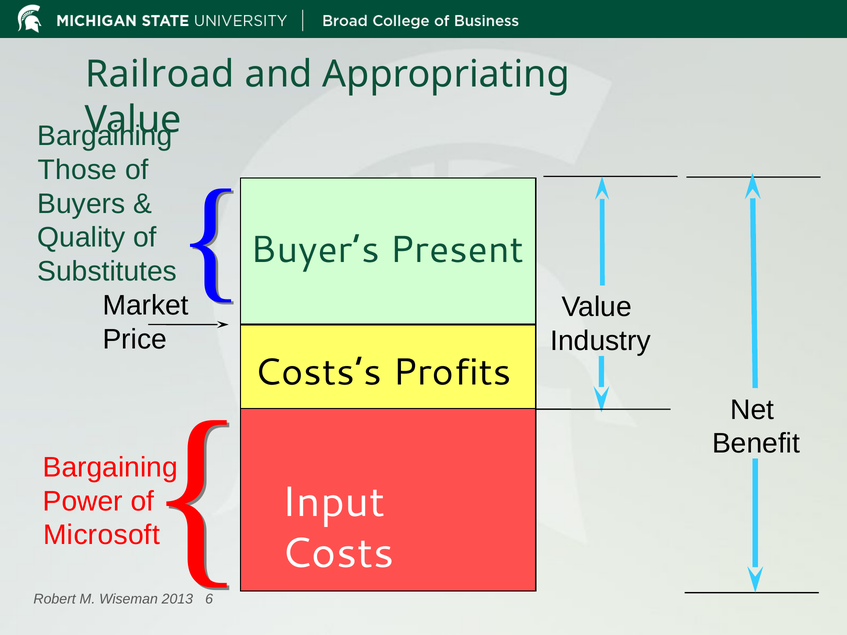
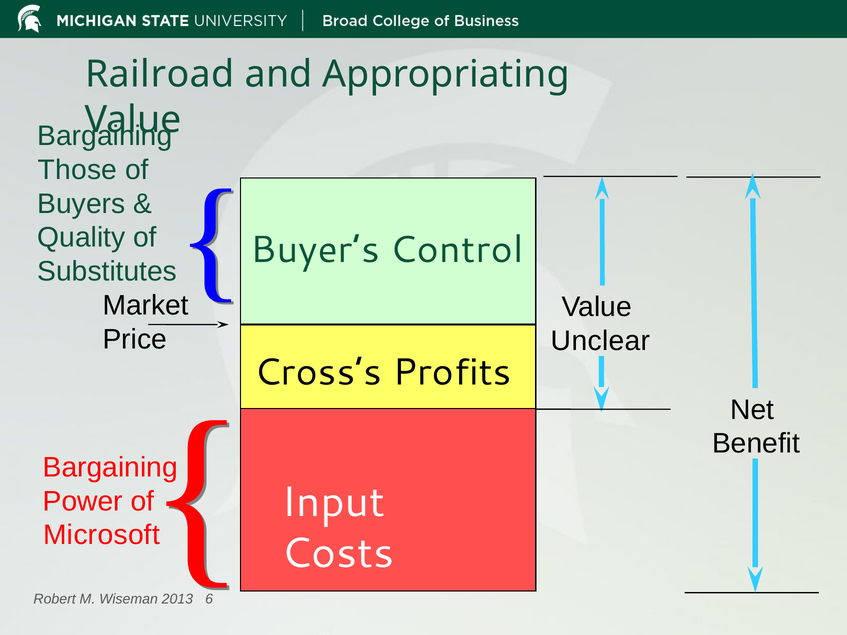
Present: Present -> Control
Industry: Industry -> Unclear
Costs’s: Costs’s -> Cross’s
